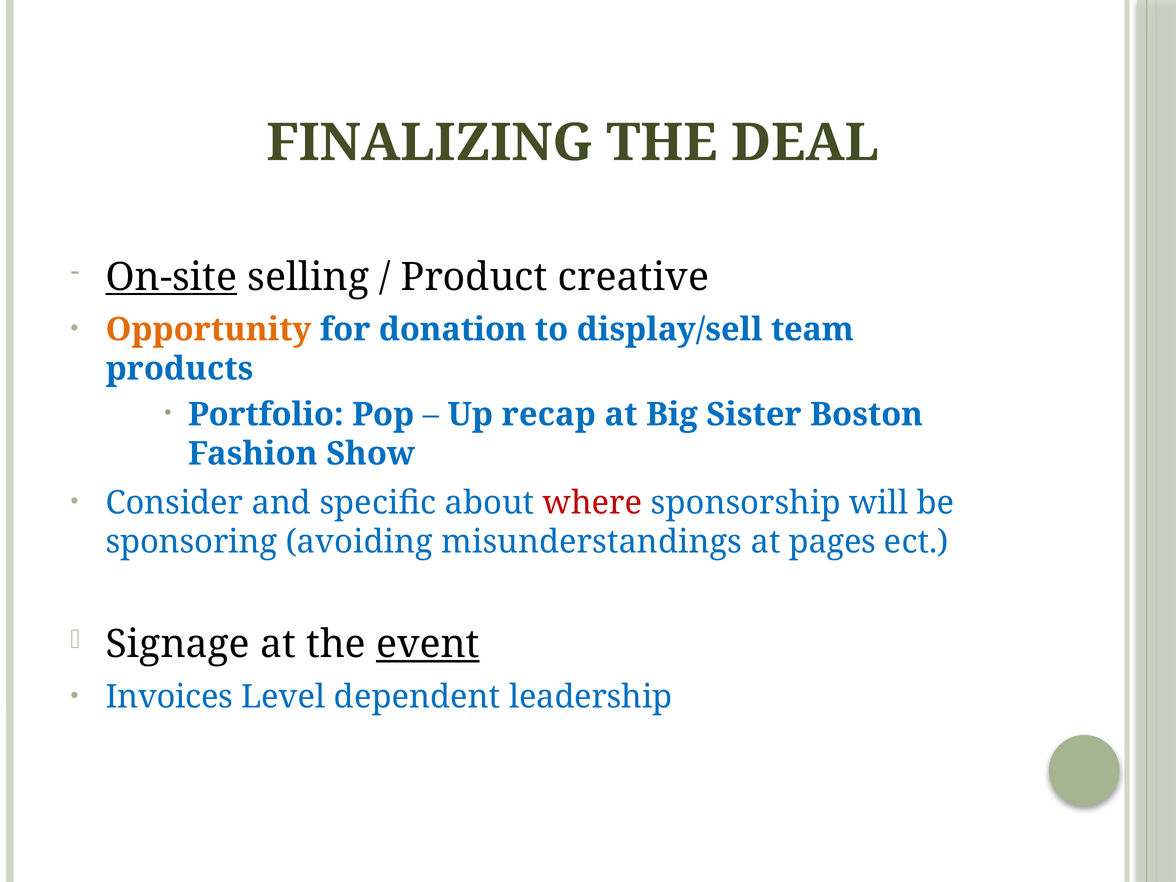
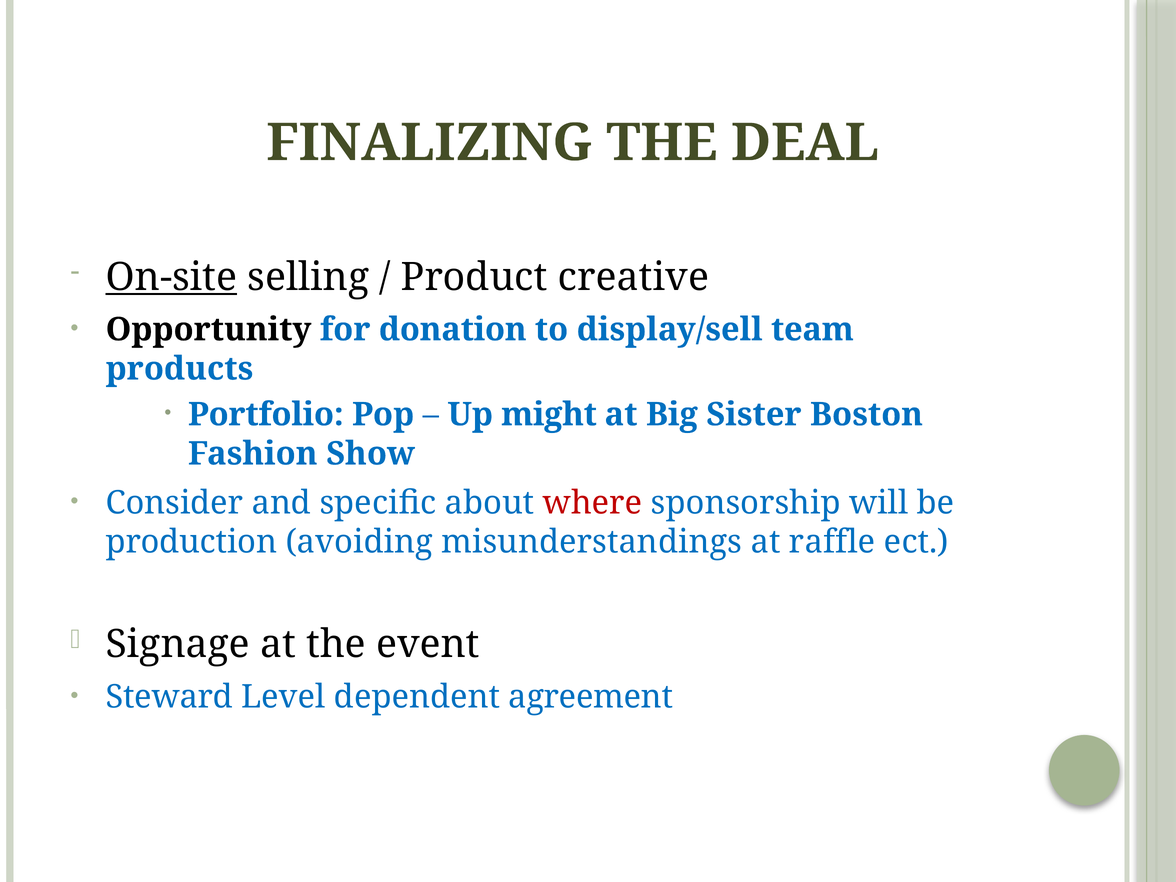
Opportunity colour: orange -> black
recap: recap -> might
sponsoring: sponsoring -> production
pages: pages -> raffle
event underline: present -> none
Invoices: Invoices -> Steward
leadership: leadership -> agreement
